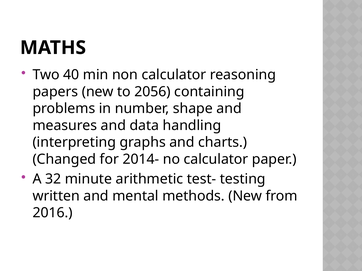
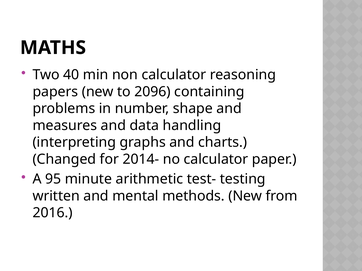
2056: 2056 -> 2096
32: 32 -> 95
